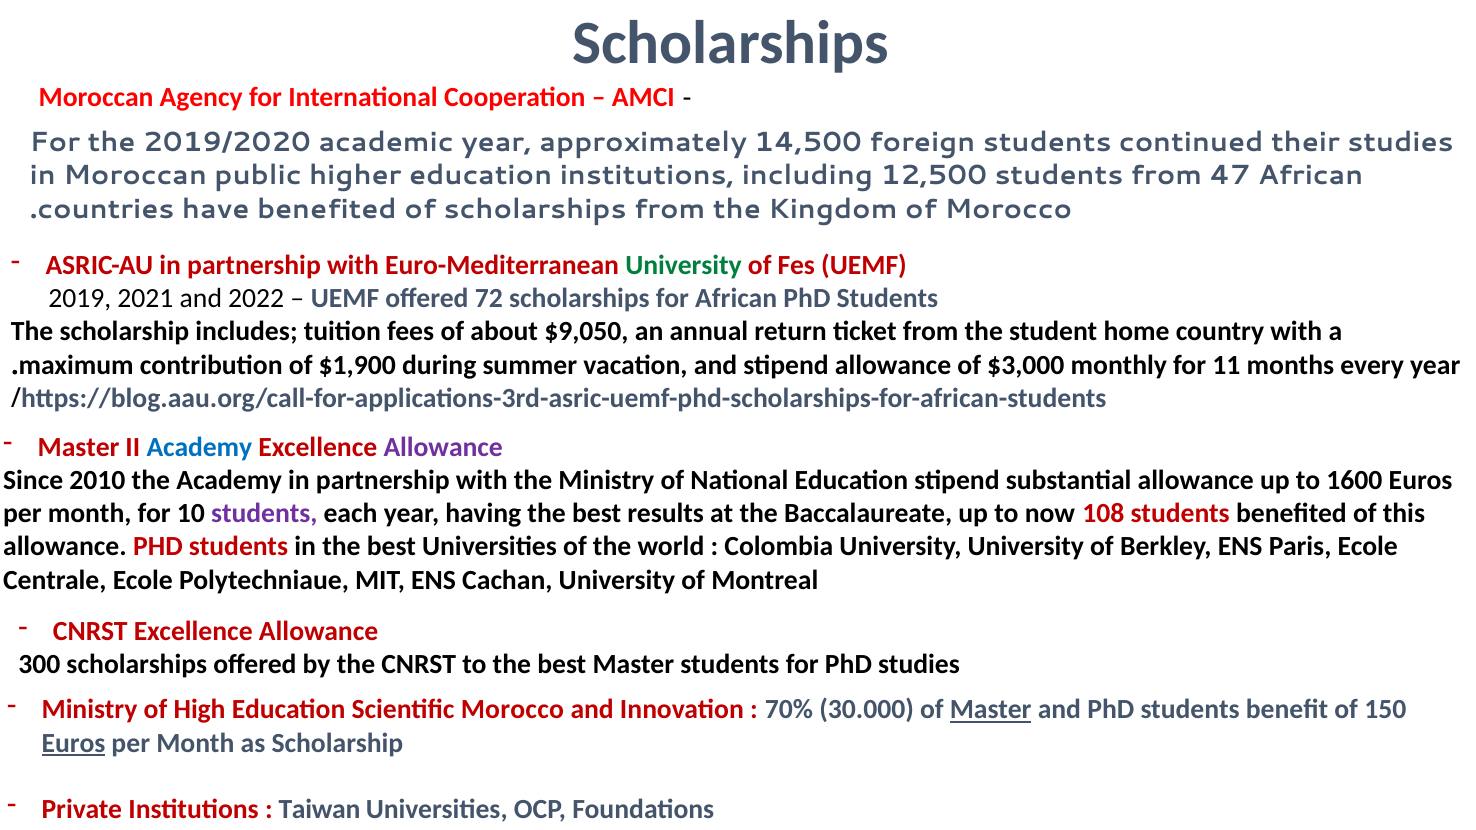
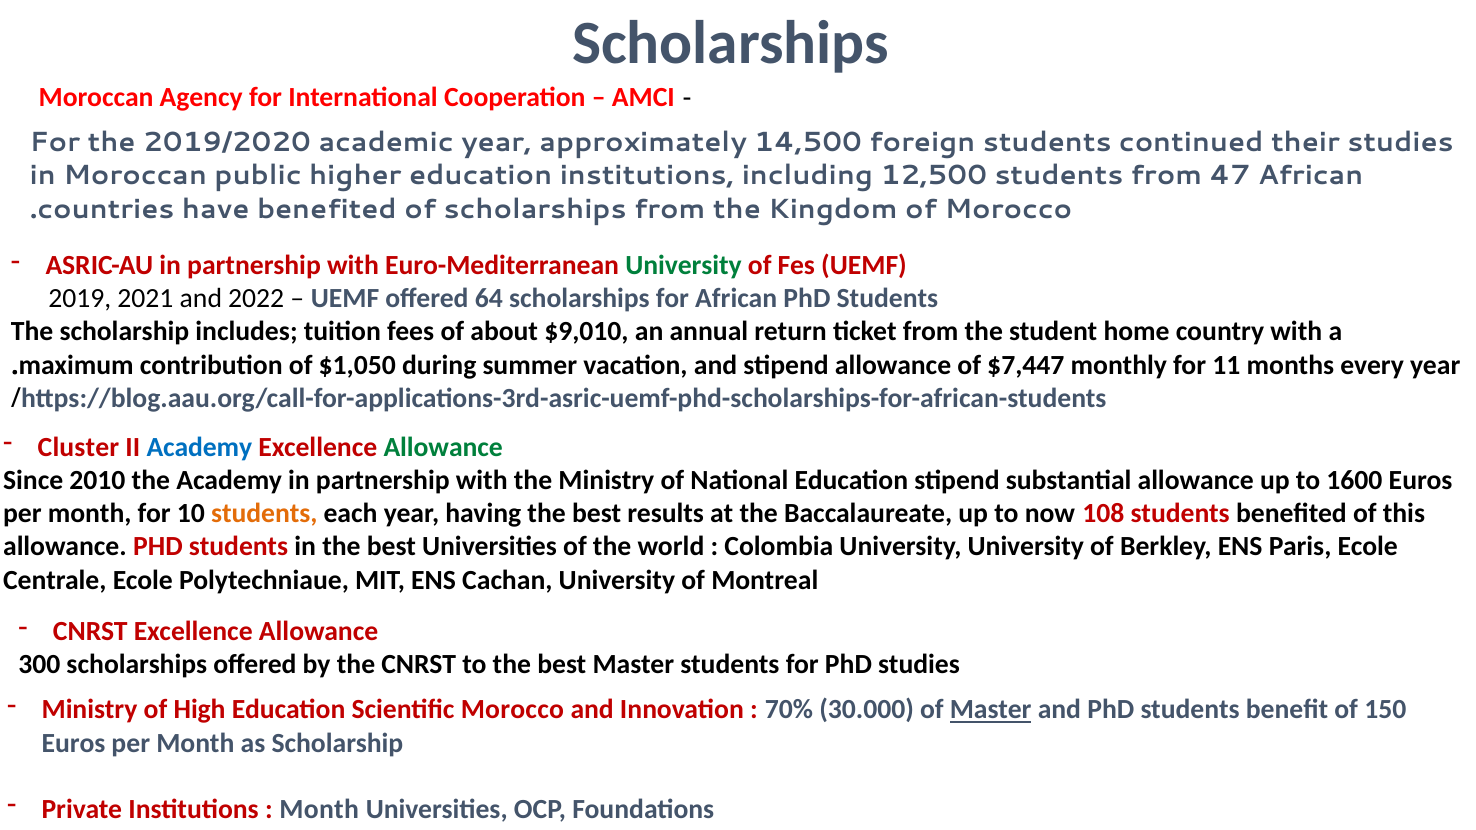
72: 72 -> 64
$9,050: $9,050 -> $9,010
$1,900: $1,900 -> $1,050
$3,000: $3,000 -> $7,447
Master at (79, 447): Master -> Cluster
Allowance at (443, 447) colour: purple -> green
students at (264, 514) colour: purple -> orange
Euros at (73, 743) underline: present -> none
Taiwan at (319, 809): Taiwan -> Month
